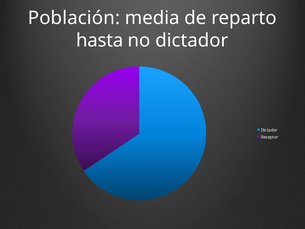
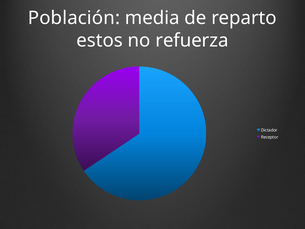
hasta: hasta -> estos
no dictador: dictador -> refuerza
